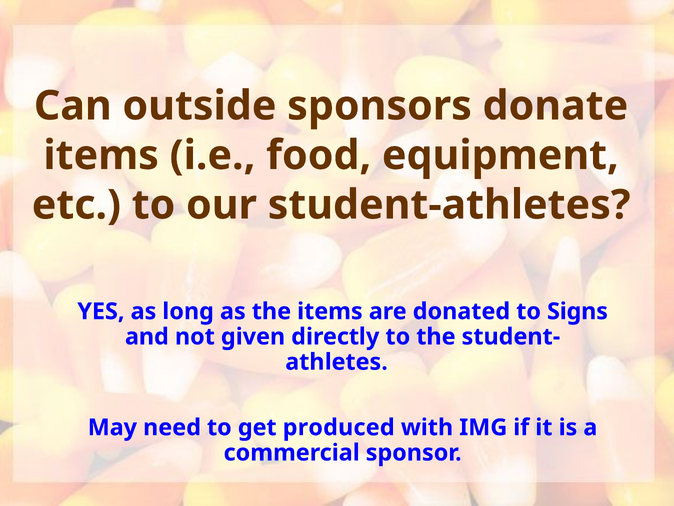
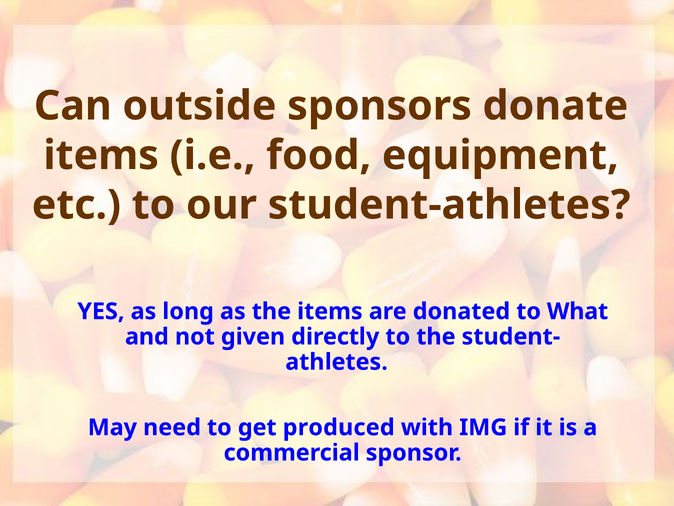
Signs: Signs -> What
